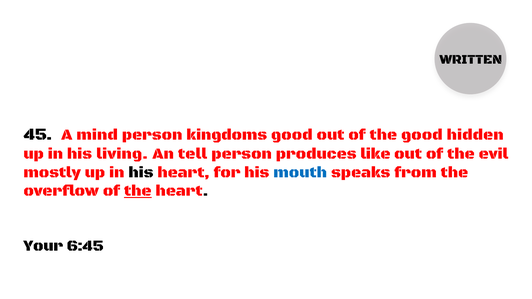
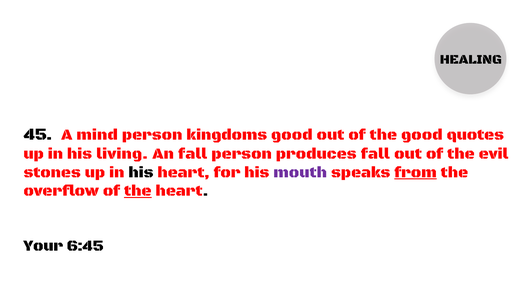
WRITTEN: WRITTEN -> HEALING
hidden: hidden -> quotes
An tell: tell -> fall
produces like: like -> fall
mostly: mostly -> stones
mouth colour: blue -> purple
from underline: none -> present
